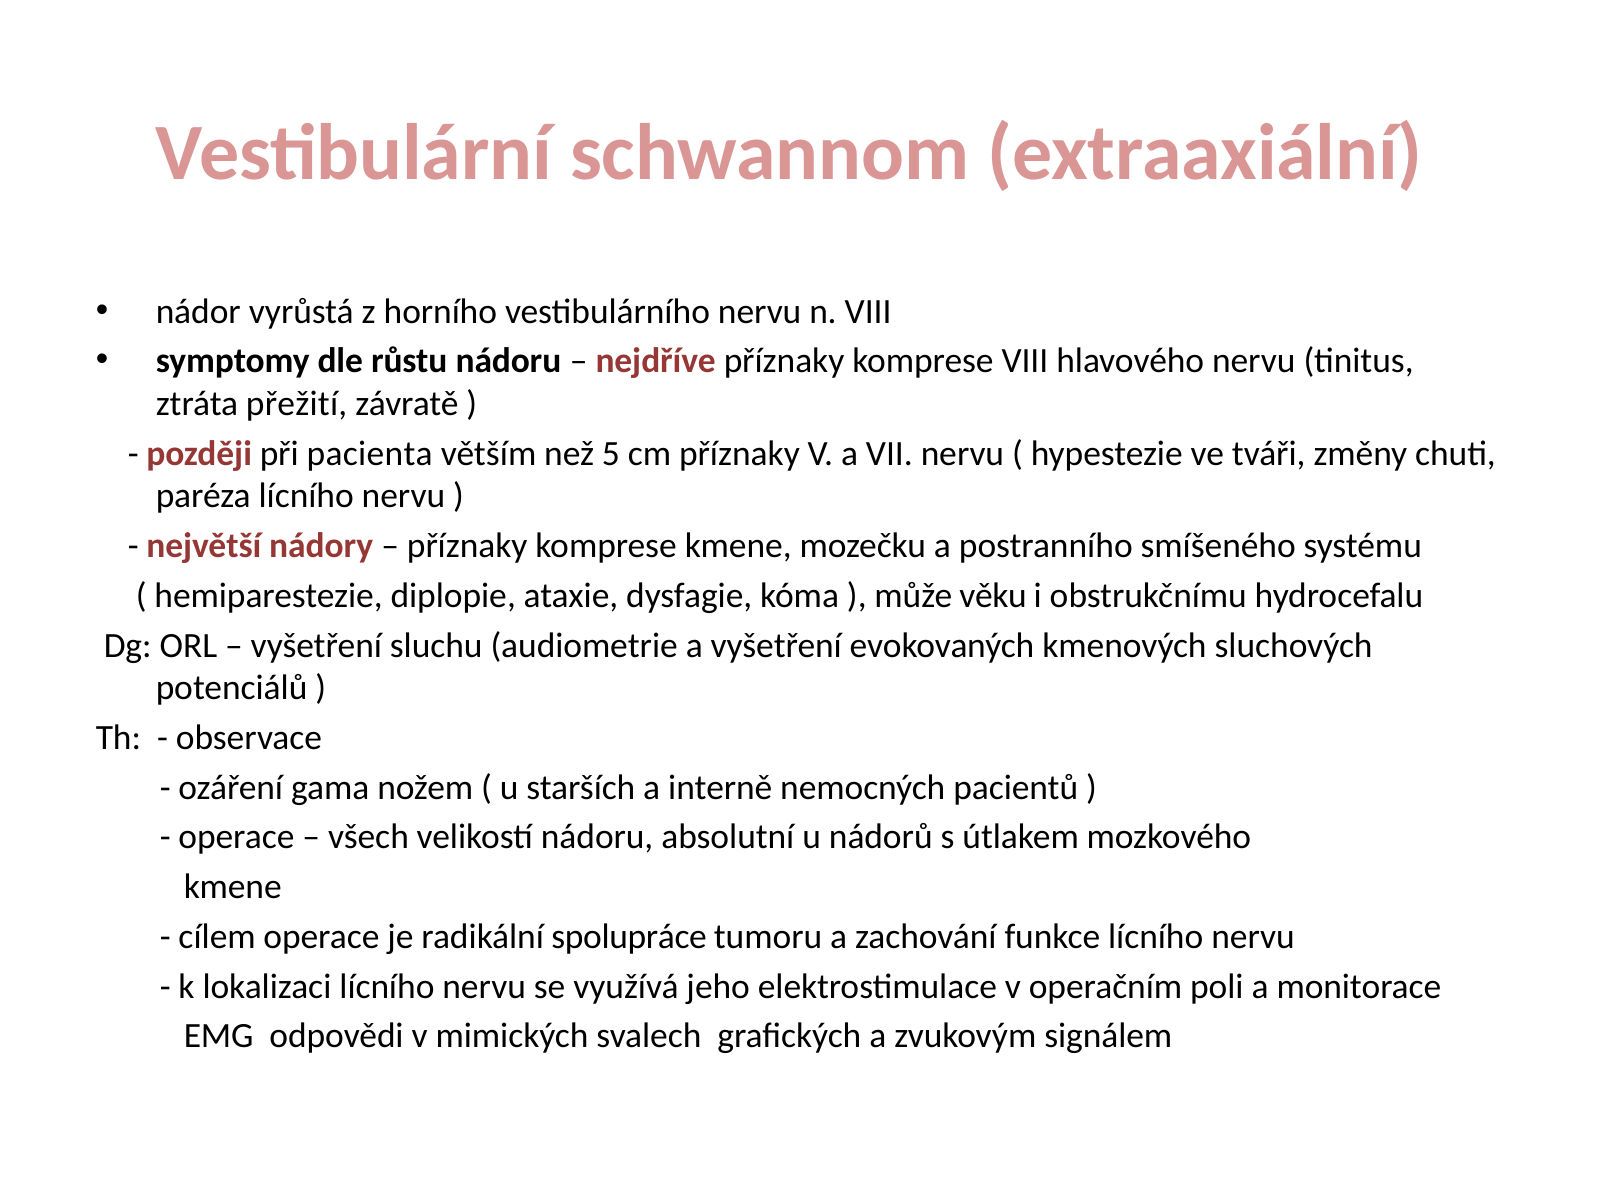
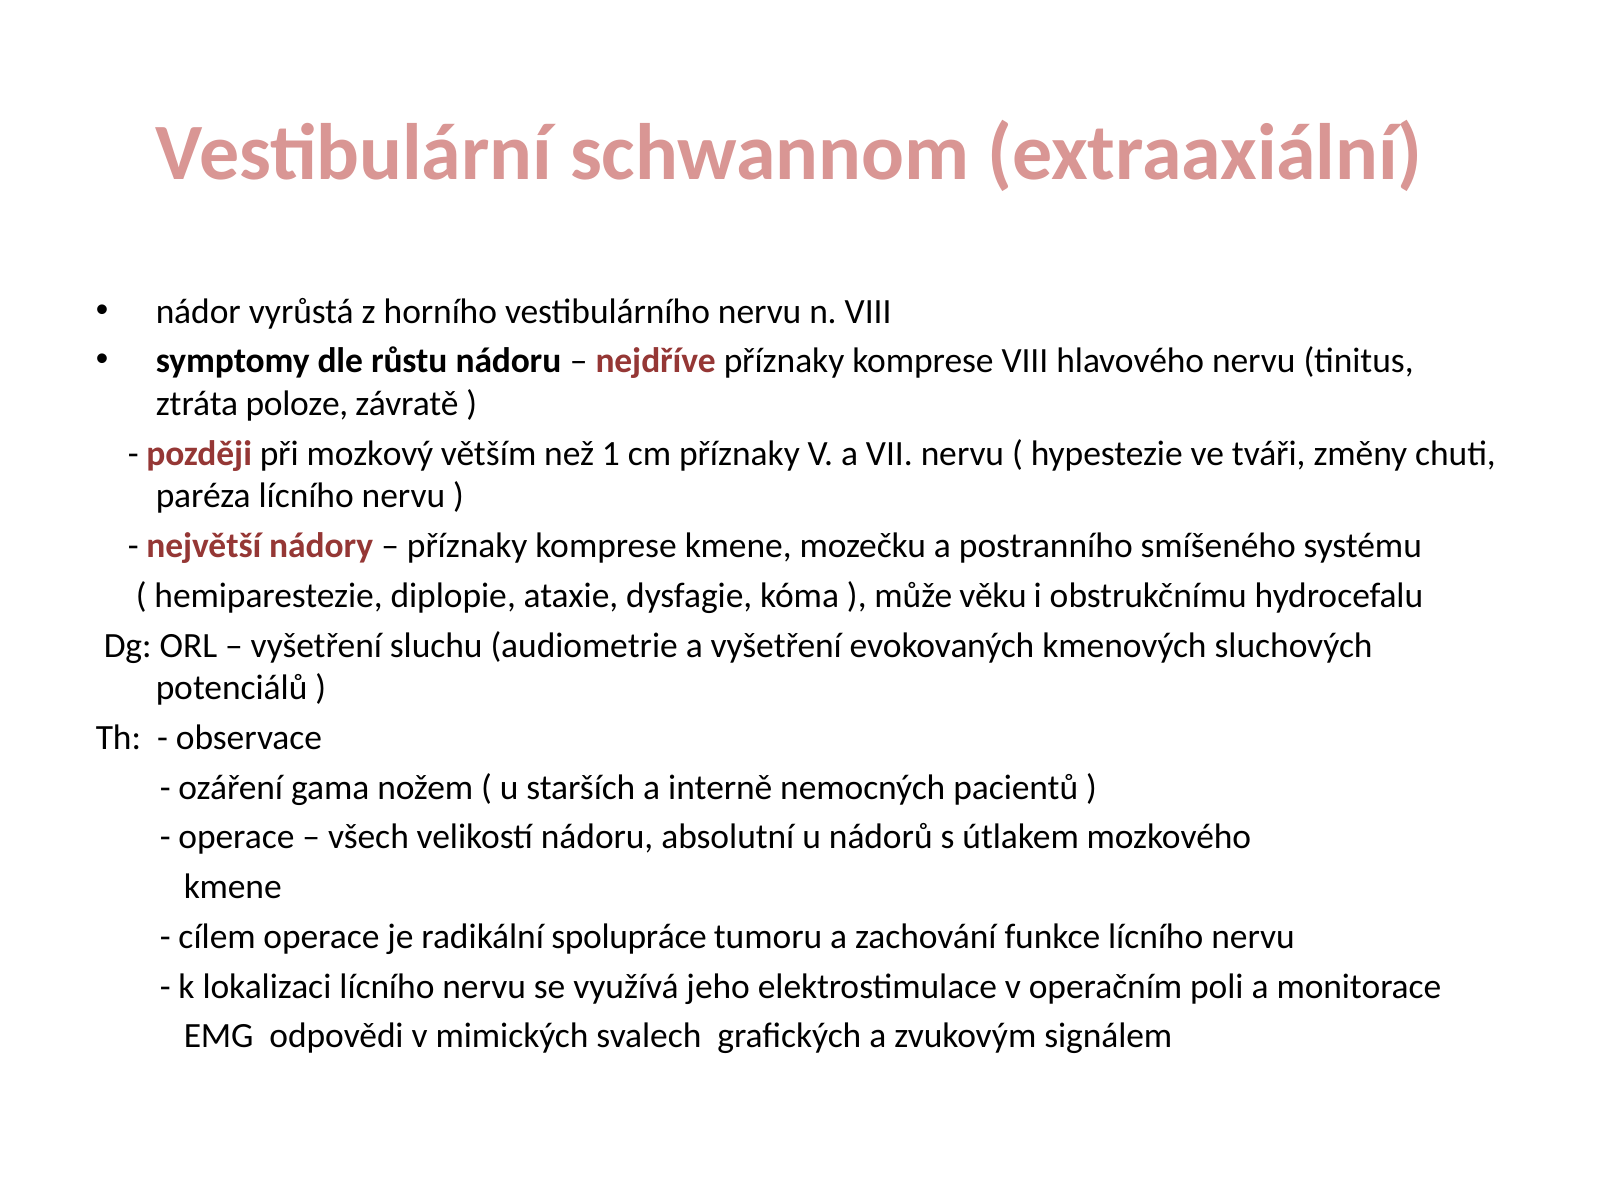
přežití: přežití -> poloze
pacienta: pacienta -> mozkový
5: 5 -> 1
